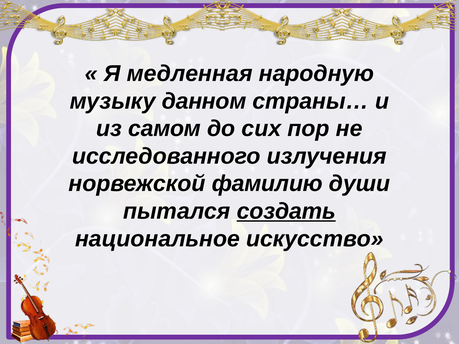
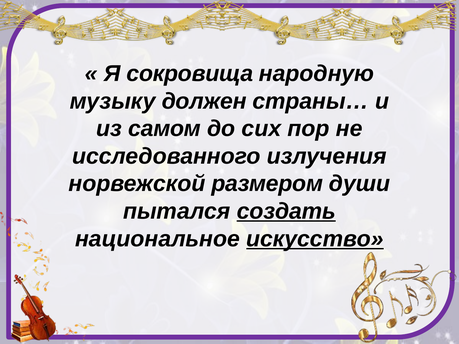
медленная: медленная -> сокровища
данном: данном -> должен
фамилию: фамилию -> размером
искусство underline: none -> present
